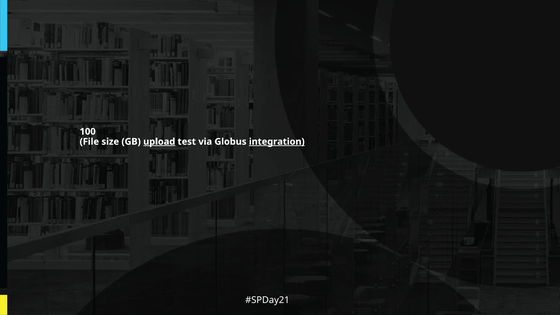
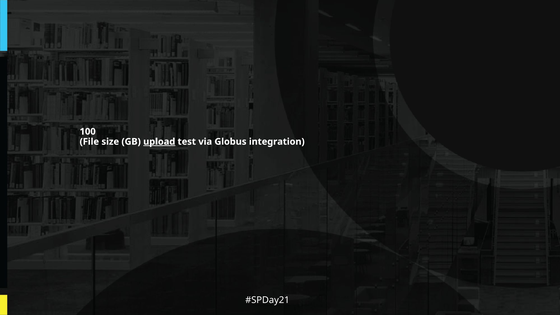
integration underline: present -> none
